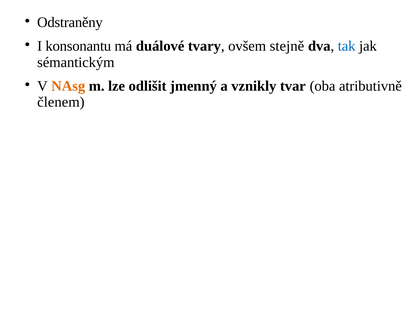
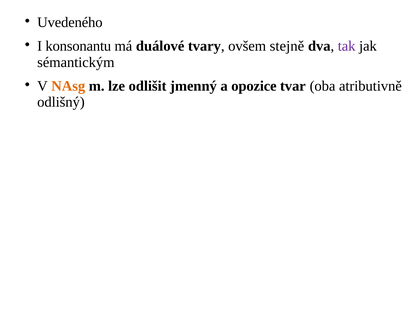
Odstraněny: Odstraněny -> Uvedeného
tak colour: blue -> purple
vznikly: vznikly -> opozice
členem: členem -> odlišný
